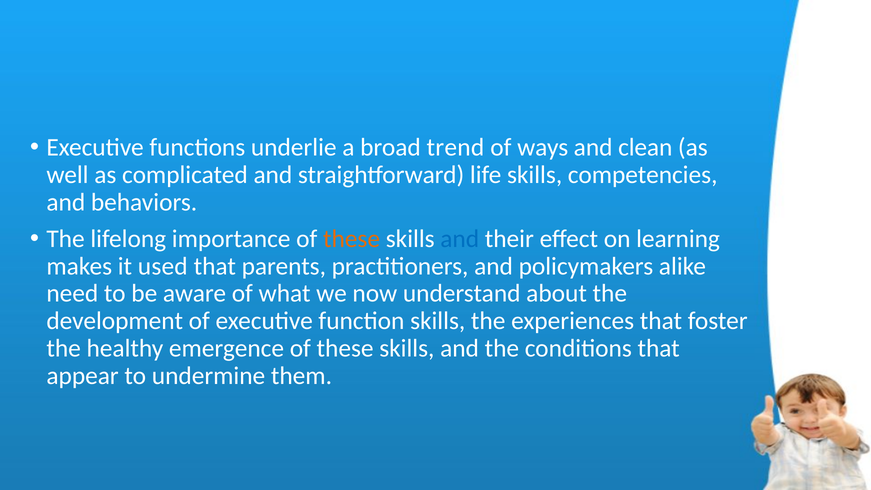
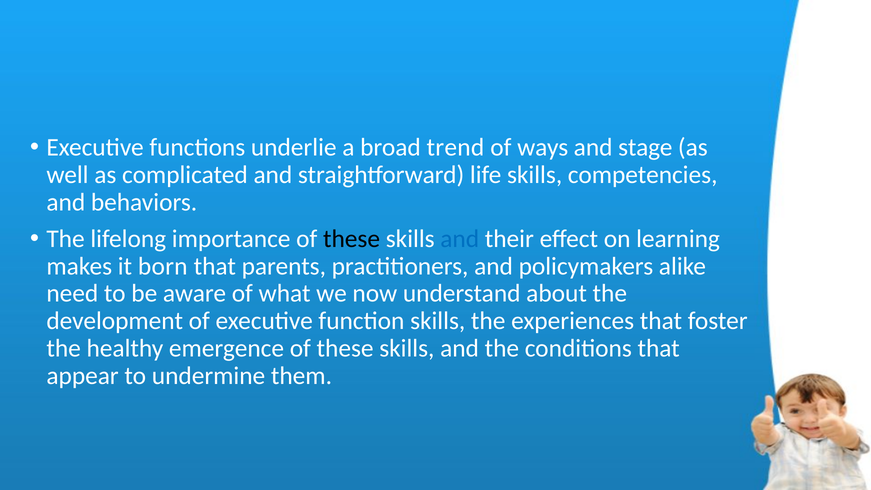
clean: clean -> stage
these at (352, 239) colour: orange -> black
used: used -> born
